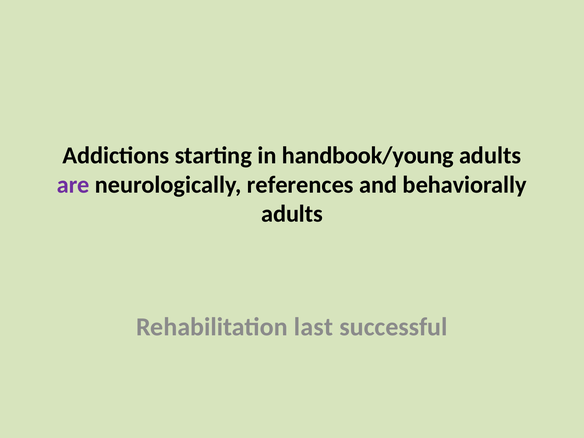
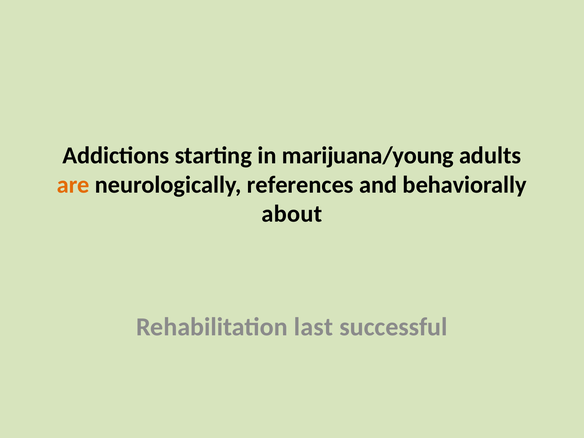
handbook/young: handbook/young -> marijuana/young
are colour: purple -> orange
adults at (292, 214): adults -> about
